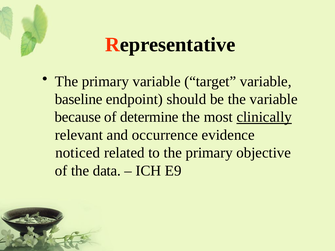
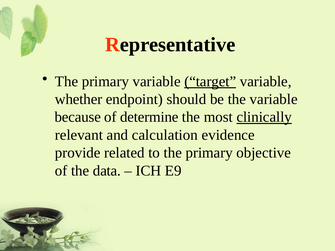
target underline: none -> present
baseline: baseline -> whether
occurrence: occurrence -> calculation
noticed: noticed -> provide
